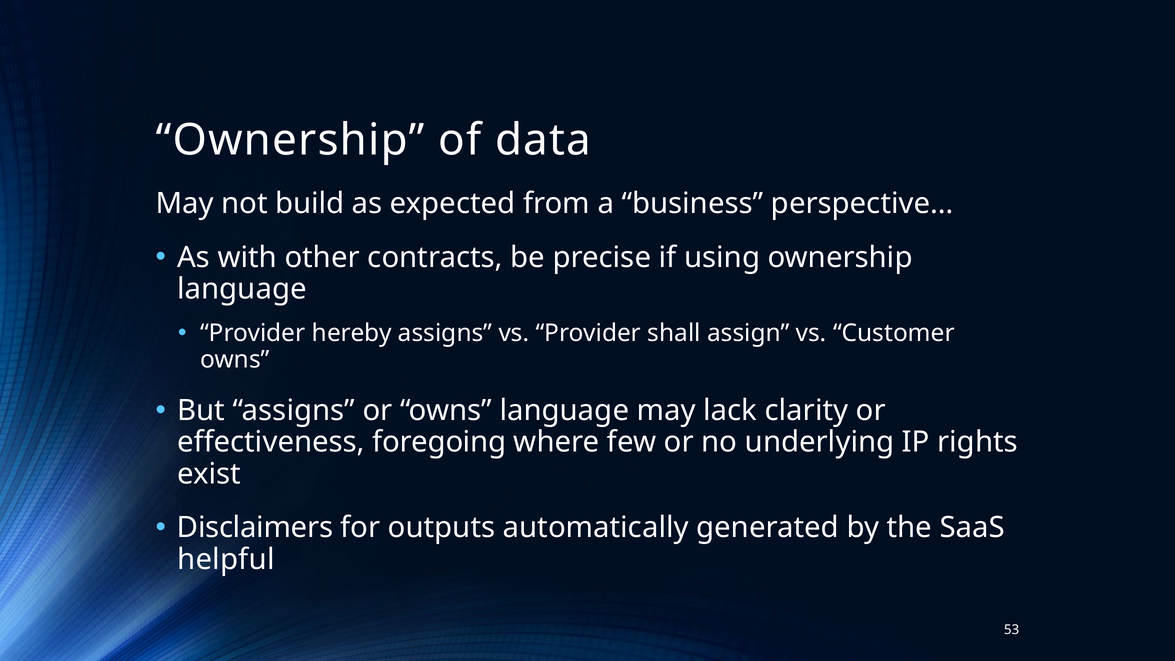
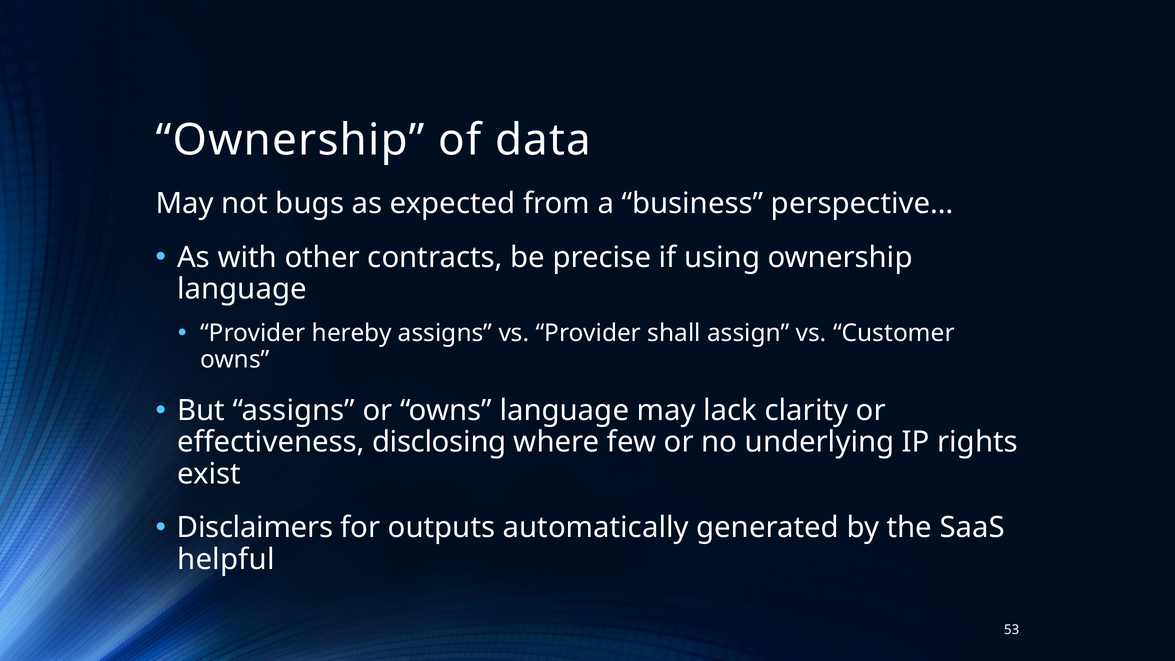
build: build -> bugs
foregoing: foregoing -> disclosing
